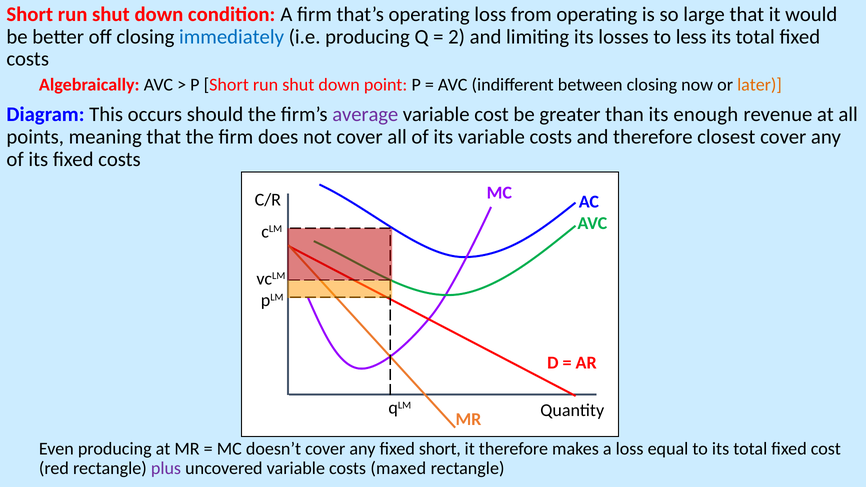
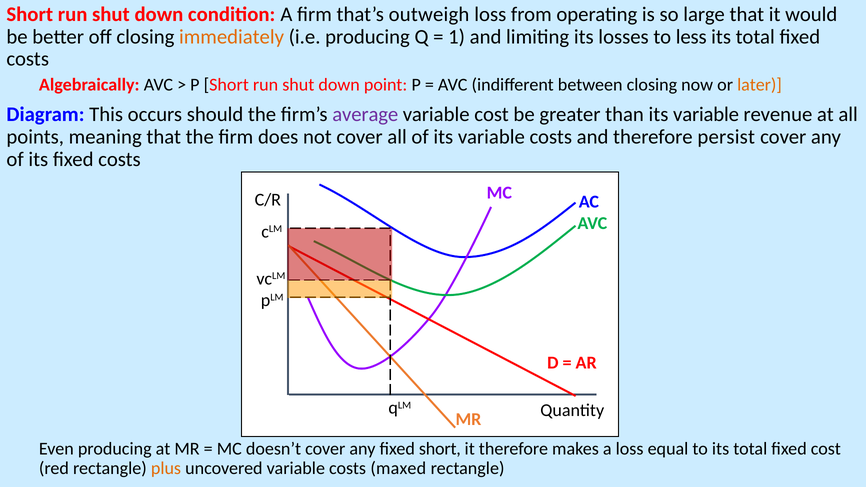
that’s operating: operating -> outweigh
immediately colour: blue -> orange
2: 2 -> 1
than its enough: enough -> variable
closest: closest -> persist
plus colour: purple -> orange
